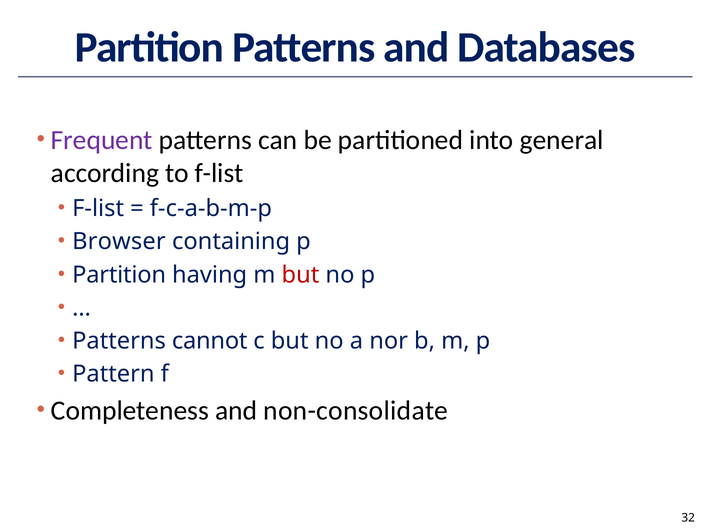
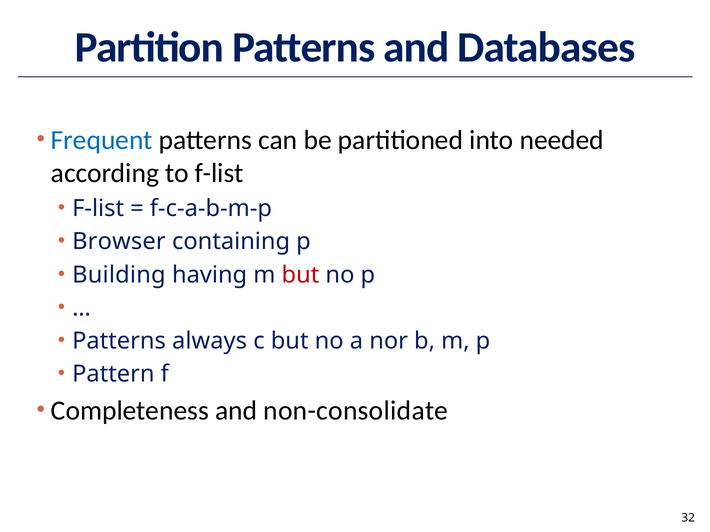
Frequent colour: purple -> blue
general: general -> needed
Partition at (119, 275): Partition -> Building
cannot: cannot -> always
